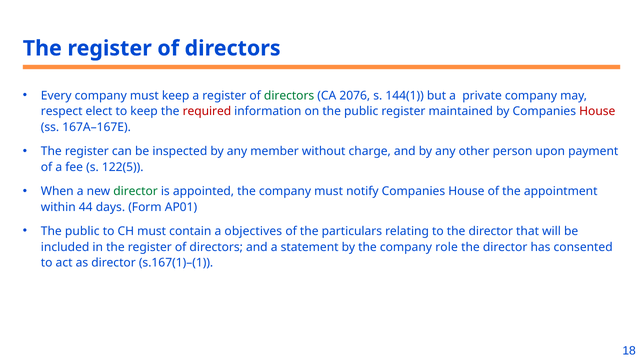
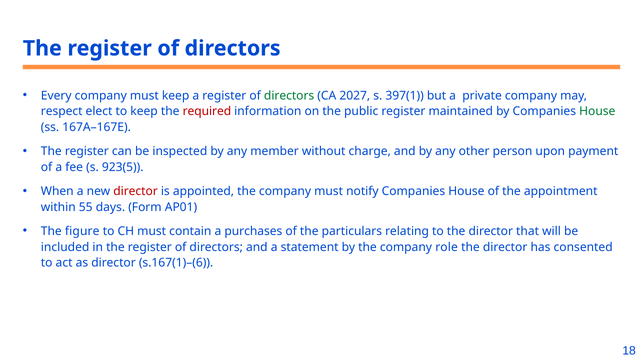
2076: 2076 -> 2027
144(1: 144(1 -> 397(1
House at (597, 111) colour: red -> green
122(5: 122(5 -> 923(5
director at (136, 191) colour: green -> red
44: 44 -> 55
public at (82, 231): public -> figure
objectives: objectives -> purchases
s.167(1)–(1: s.167(1)–(1 -> s.167(1)–(6
